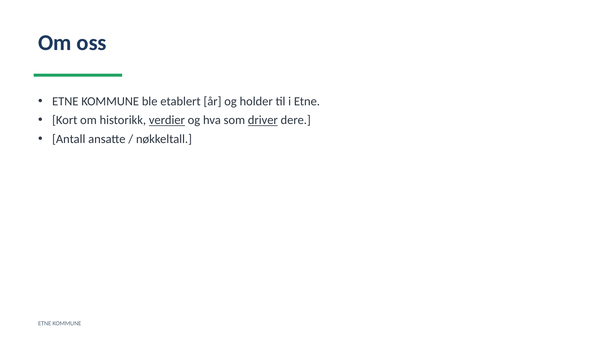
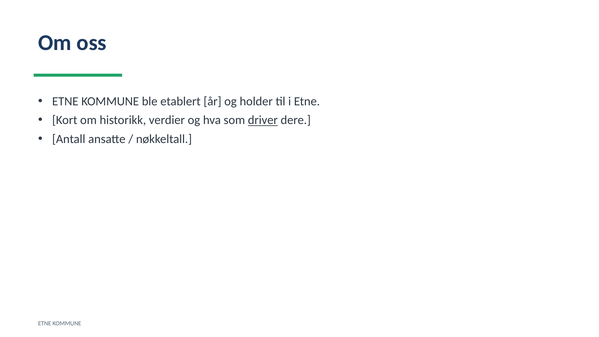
verdier underline: present -> none
